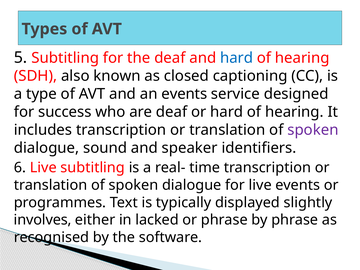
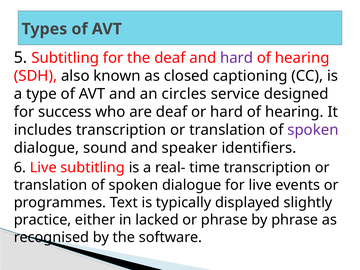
hard at (237, 58) colour: blue -> purple
an events: events -> circles
involves: involves -> practice
